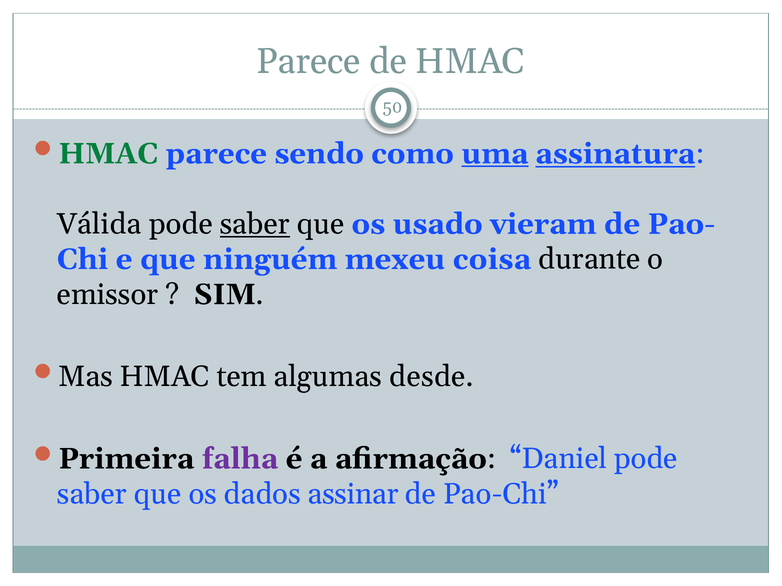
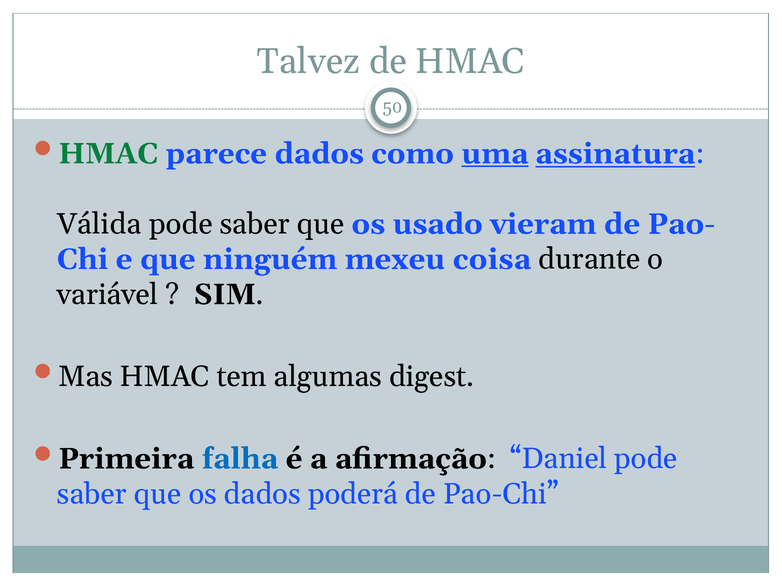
Parece at (308, 62): Parece -> Talvez
parece sendo: sendo -> dados
saber at (255, 224) underline: present -> none
emissor: emissor -> variável
desde: desde -> digest
falha colour: purple -> blue
assinar: assinar -> poderá
